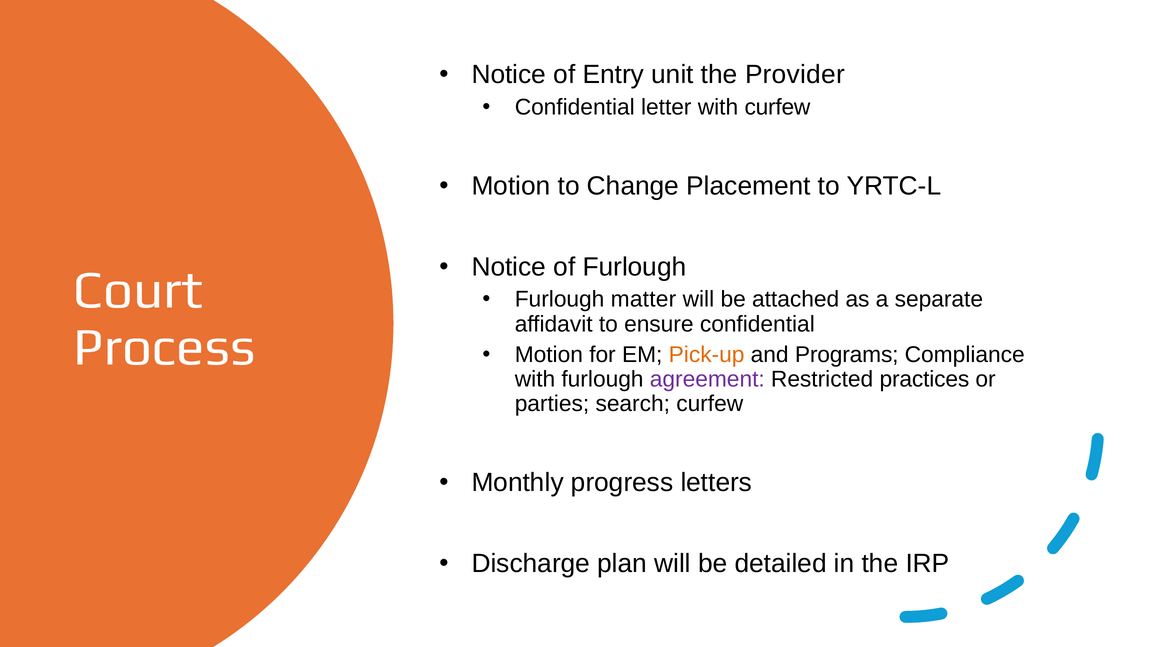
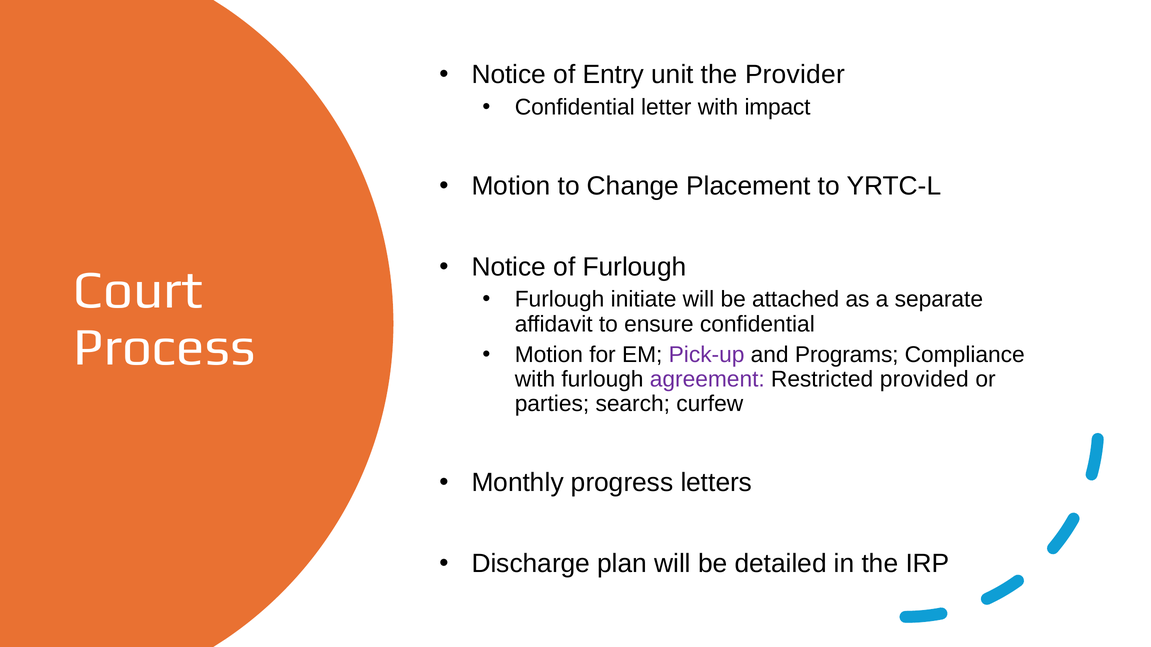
with curfew: curfew -> impact
matter: matter -> initiate
Pick-up colour: orange -> purple
practices: practices -> provided
